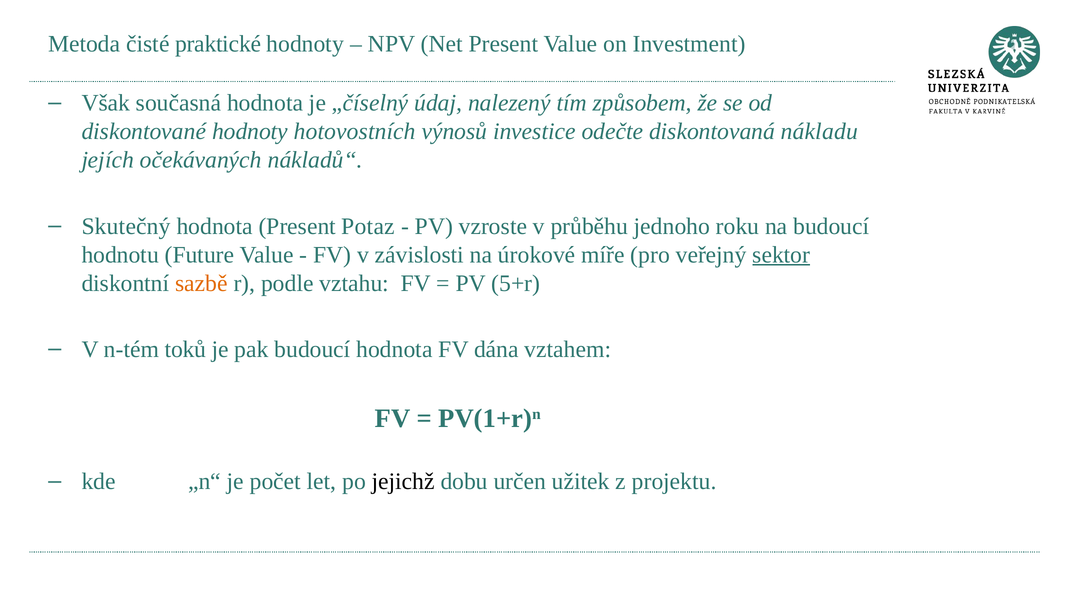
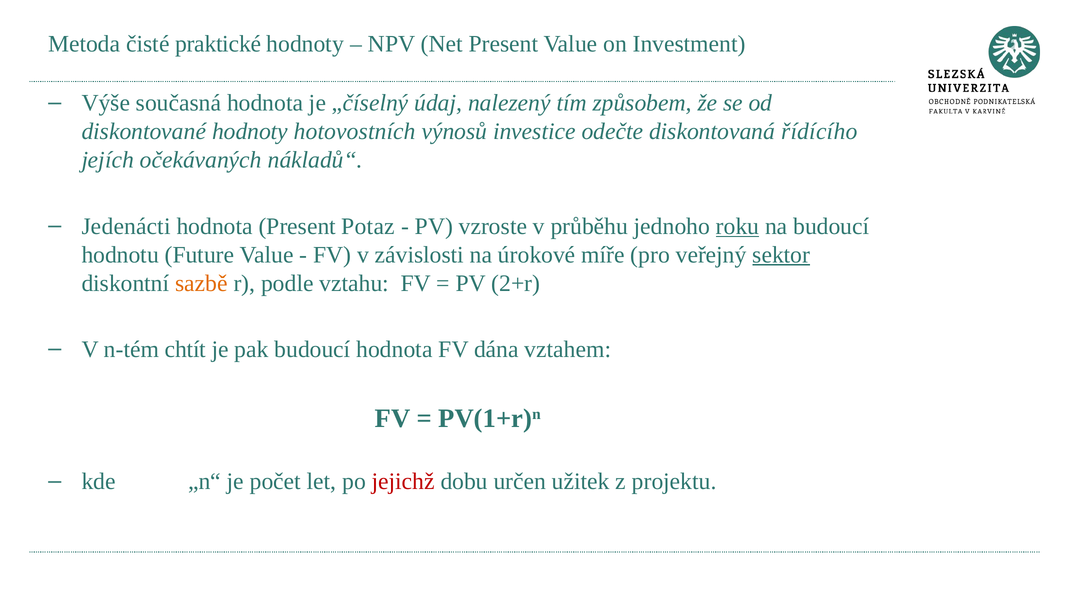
Však: Však -> Výše
nákladu: nákladu -> řídícího
Skutečný: Skutečný -> Jedenácti
roku underline: none -> present
5+r: 5+r -> 2+r
toků: toků -> chtít
jejichž colour: black -> red
